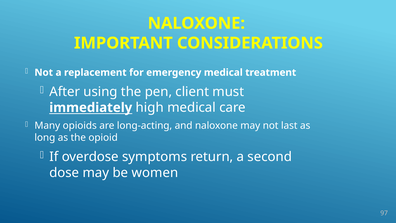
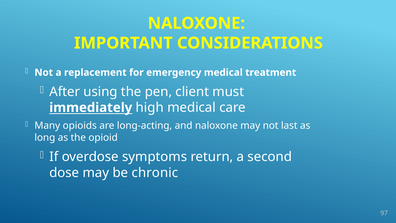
women: women -> chronic
